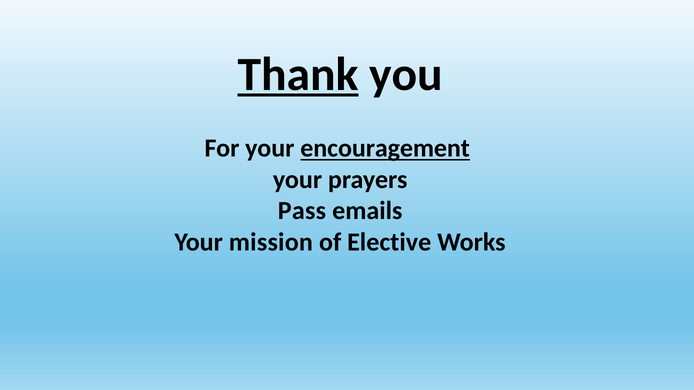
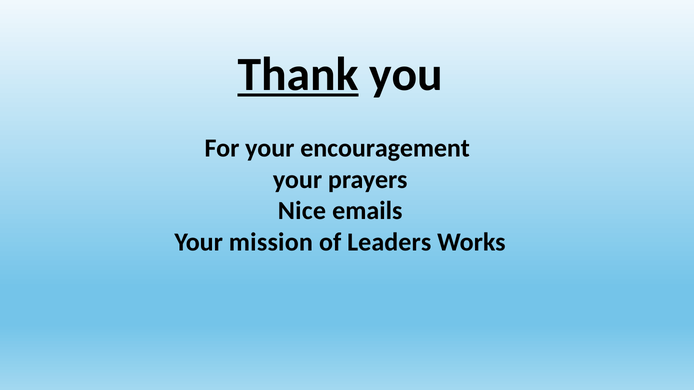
encouragement underline: present -> none
Pass: Pass -> Nice
Elective: Elective -> Leaders
